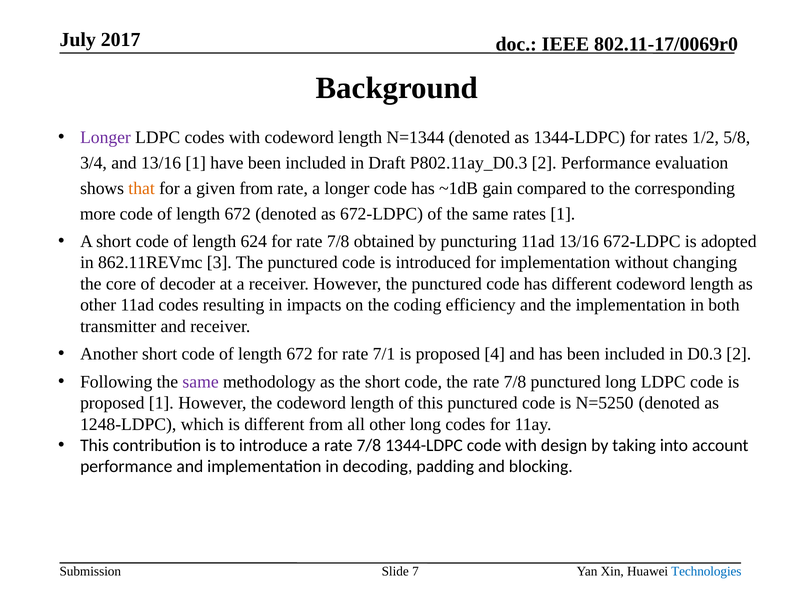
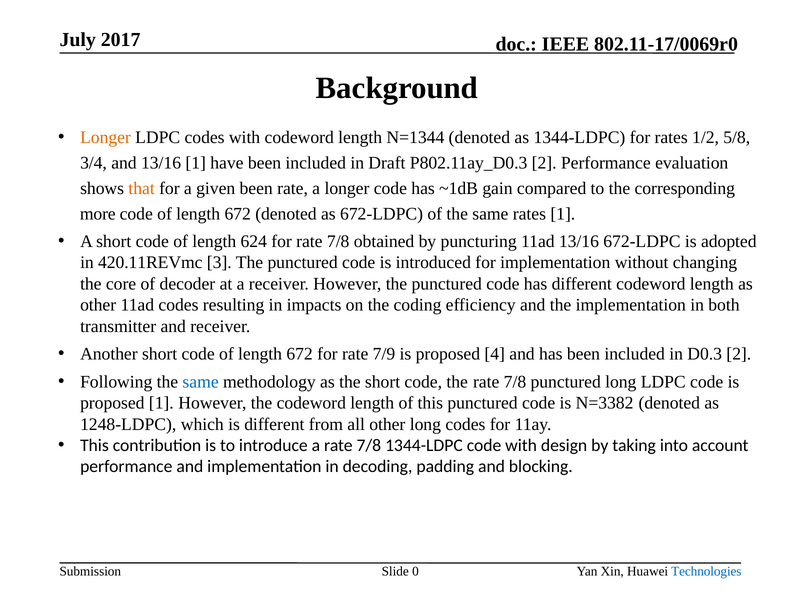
Longer at (106, 137) colour: purple -> orange
given from: from -> been
862.11REVmc: 862.11REVmc -> 420.11REVmc
7/1: 7/1 -> 7/9
same at (201, 382) colour: purple -> blue
N=5250: N=5250 -> N=3382
7: 7 -> 0
